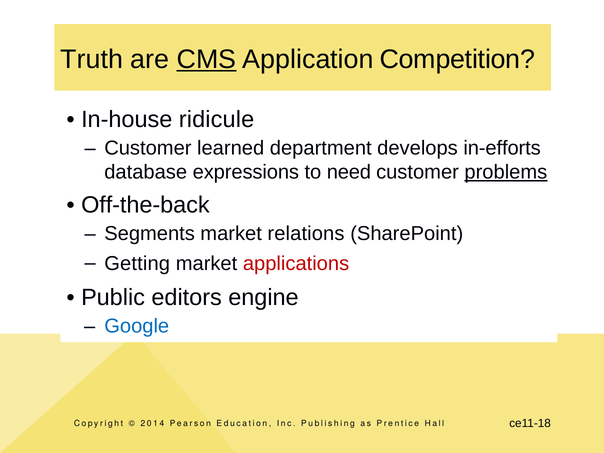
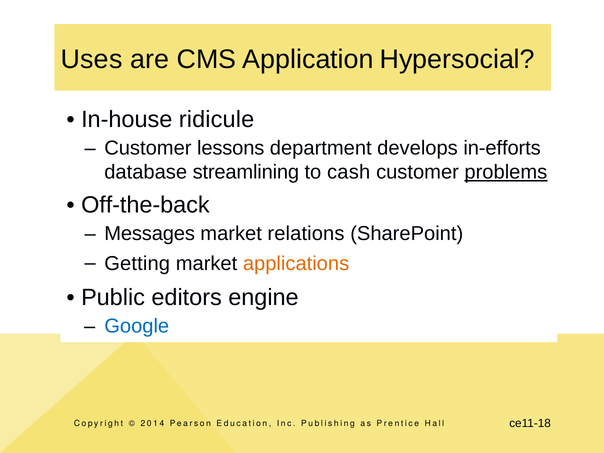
Truth: Truth -> Uses
CMS underline: present -> none
Competition: Competition -> Hypersocial
learned: learned -> lessons
expressions: expressions -> streamlining
need: need -> cash
Segments: Segments -> Messages
applications colour: red -> orange
